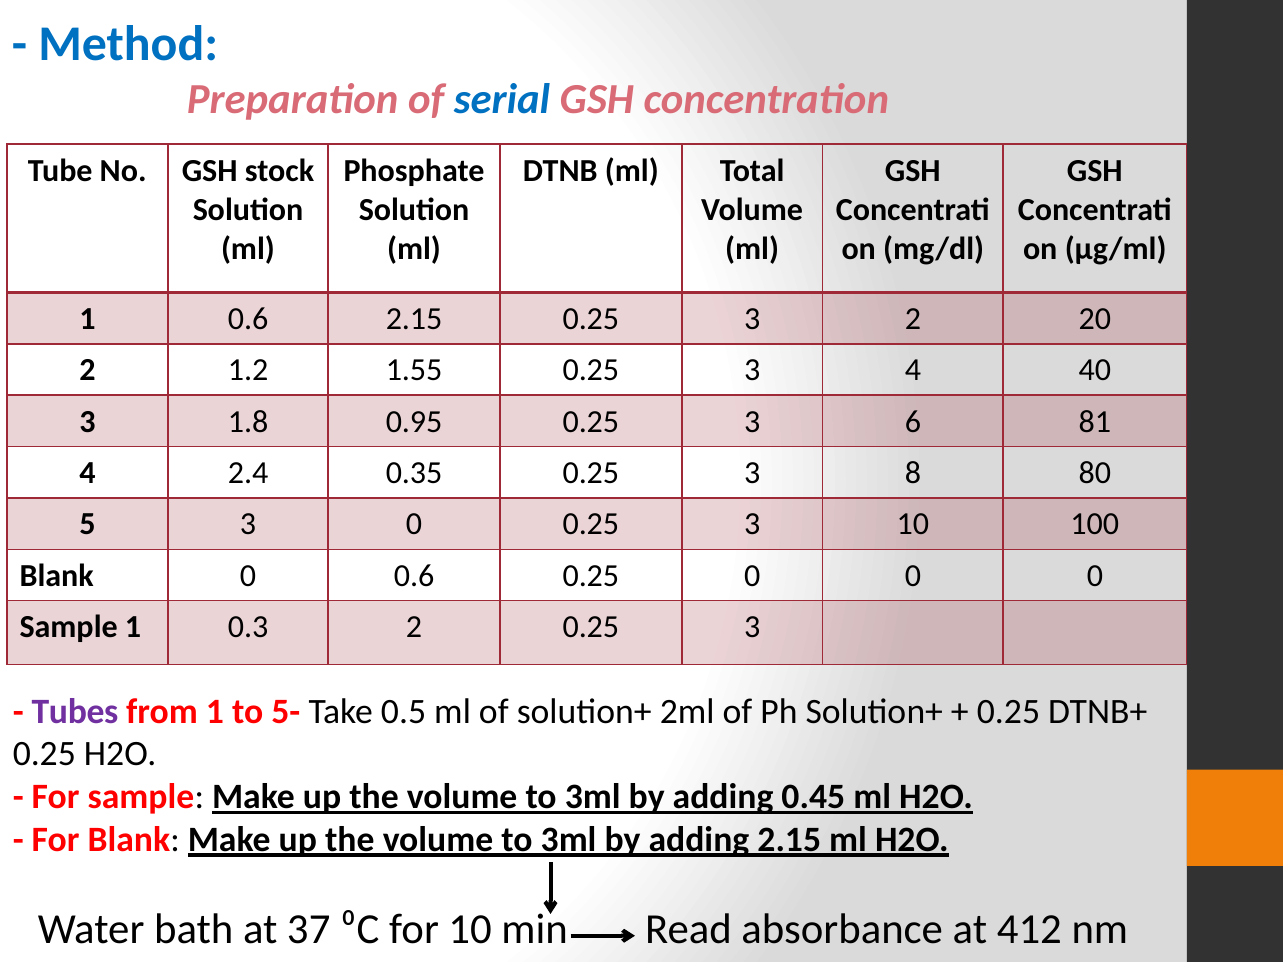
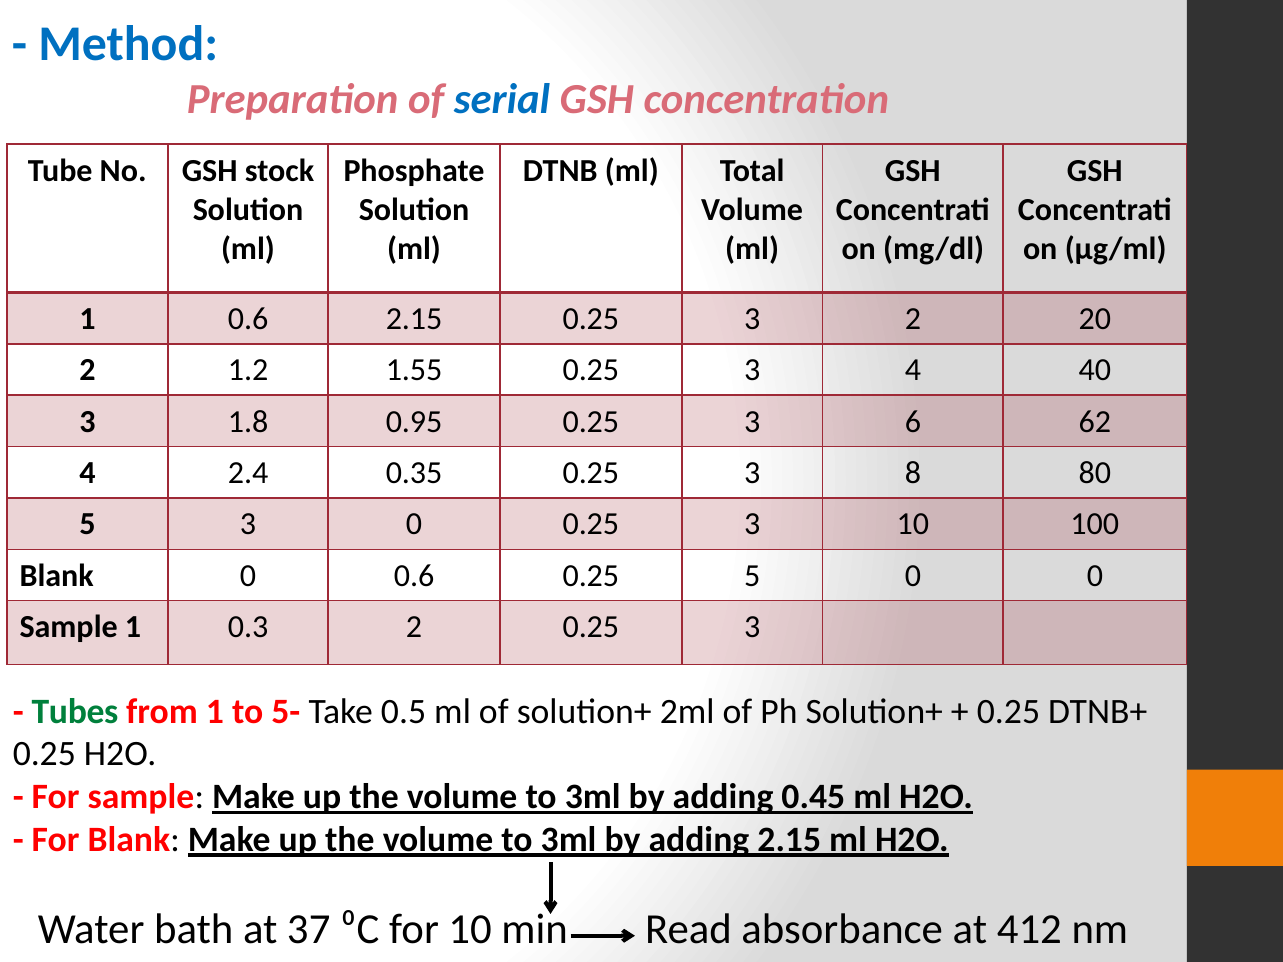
81: 81 -> 62
0.25 0: 0 -> 5
Tubes colour: purple -> green
